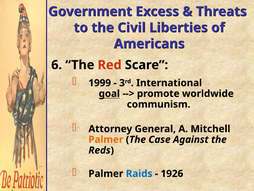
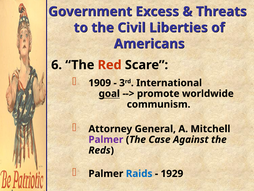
1999: 1999 -> 1909
Palmer at (106, 139) colour: orange -> purple
1926: 1926 -> 1929
